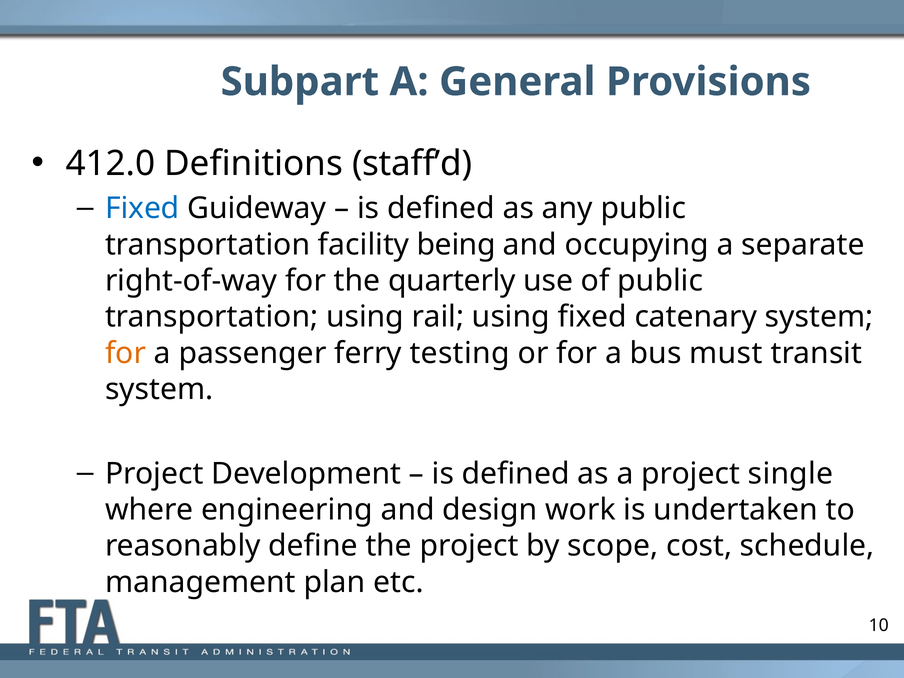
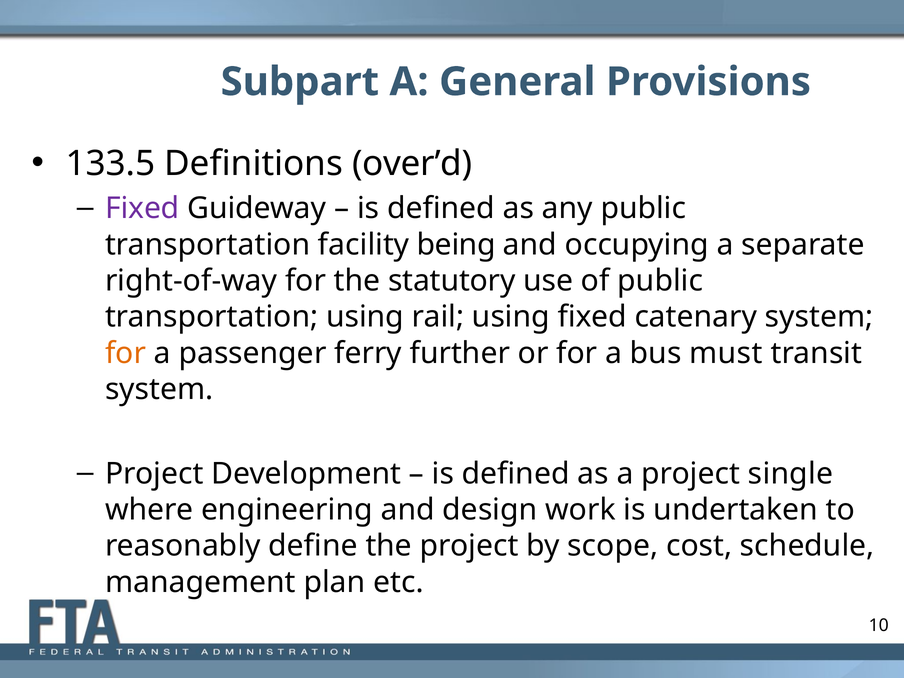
412.0: 412.0 -> 133.5
staff’d: staff’d -> over’d
Fixed at (142, 209) colour: blue -> purple
quarterly: quarterly -> statutory
testing: testing -> further
